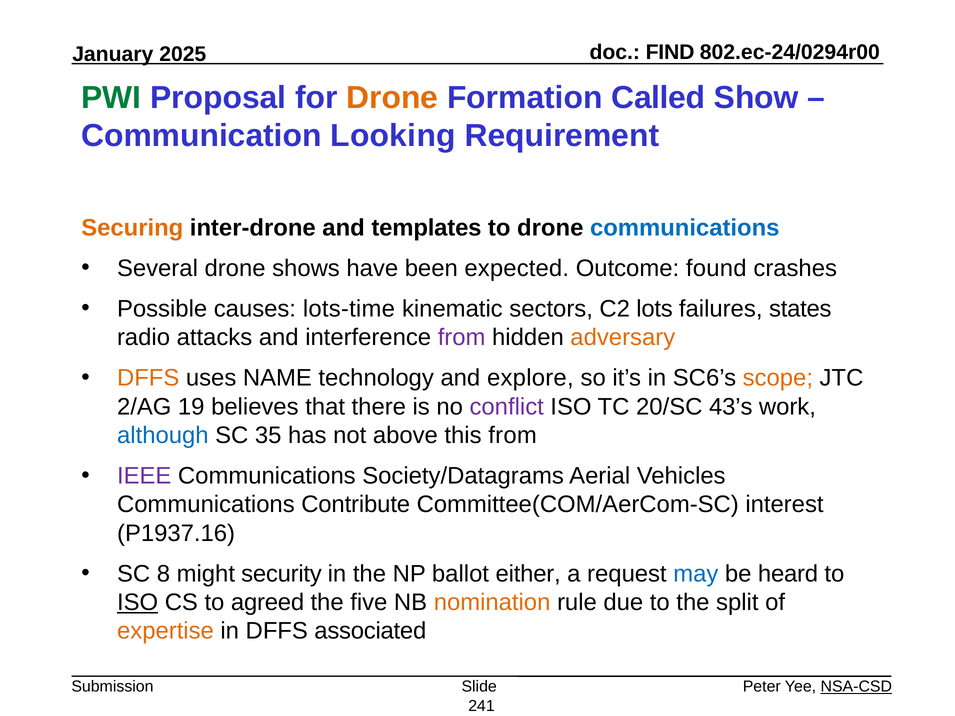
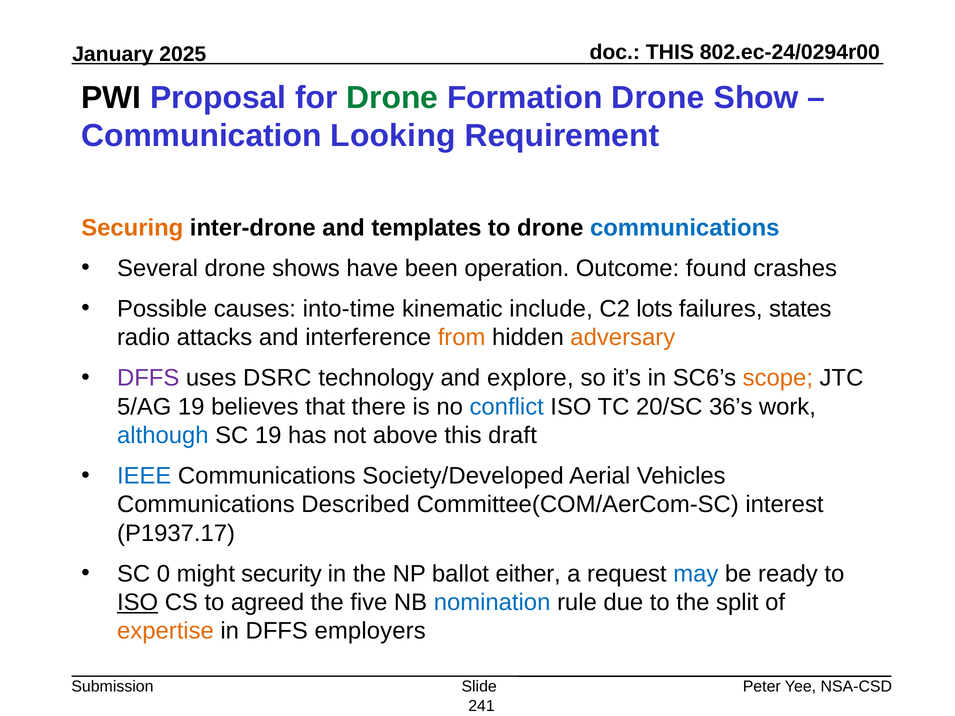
FIND at (670, 52): FIND -> THIS
PWI colour: green -> black
Drone at (392, 98) colour: orange -> green
Formation Called: Called -> Drone
expected: expected -> operation
lots-time: lots-time -> into-time
sectors: sectors -> include
from at (462, 338) colour: purple -> orange
DFFS at (148, 378) colour: orange -> purple
NAME: NAME -> DSRC
2/AG: 2/AG -> 5/AG
conflict colour: purple -> blue
43’s: 43’s -> 36’s
SC 35: 35 -> 19
this from: from -> draft
IEEE colour: purple -> blue
Society/Datagrams: Society/Datagrams -> Society/Developed
Contribute: Contribute -> Described
P1937.16: P1937.16 -> P1937.17
8: 8 -> 0
heard: heard -> ready
nomination colour: orange -> blue
associated: associated -> employers
NSA-CSD underline: present -> none
